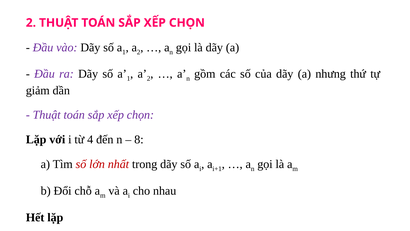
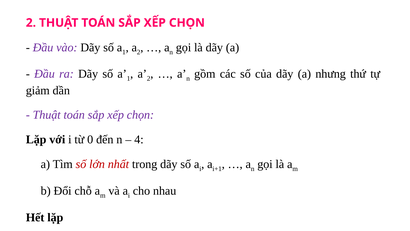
4: 4 -> 0
8: 8 -> 4
